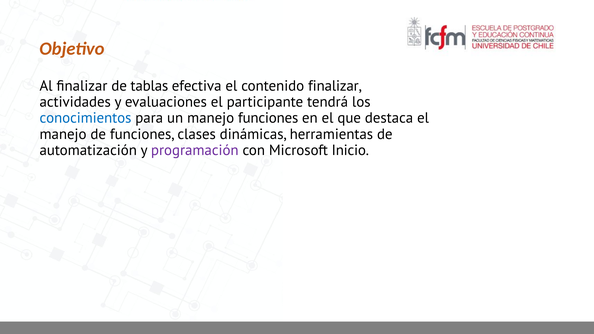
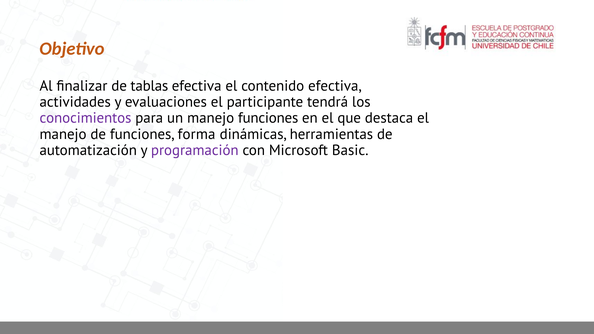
contenido finalizar: finalizar -> efectiva
conocimientos colour: blue -> purple
clases: clases -> forma
Inicio: Inicio -> Basic
